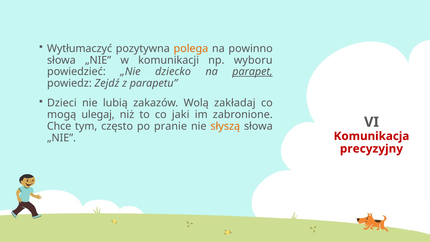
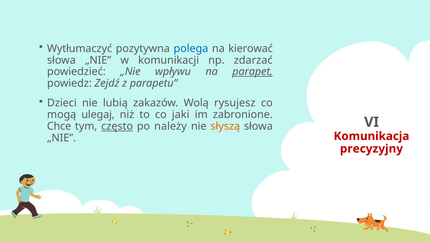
polega colour: orange -> blue
powinno: powinno -> kierować
wyboru: wyboru -> zdarzać
dziecko: dziecko -> wpływu
zakładaj: zakładaj -> rysujesz
często underline: none -> present
pranie: pranie -> należy
